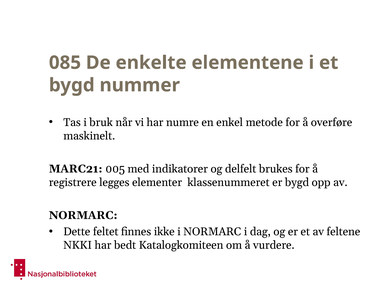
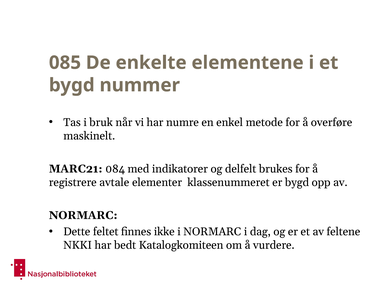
005: 005 -> 084
legges: legges -> avtale
